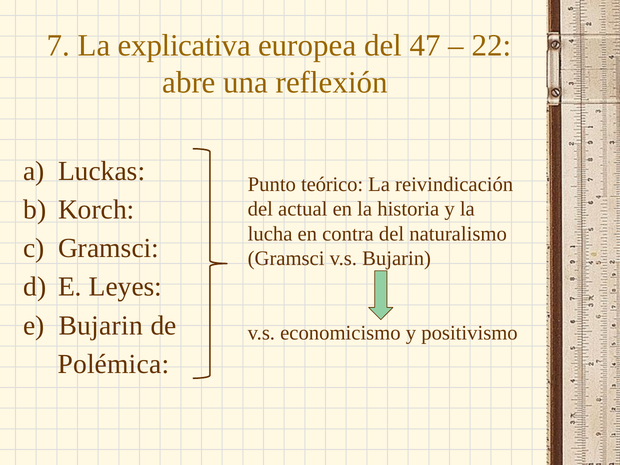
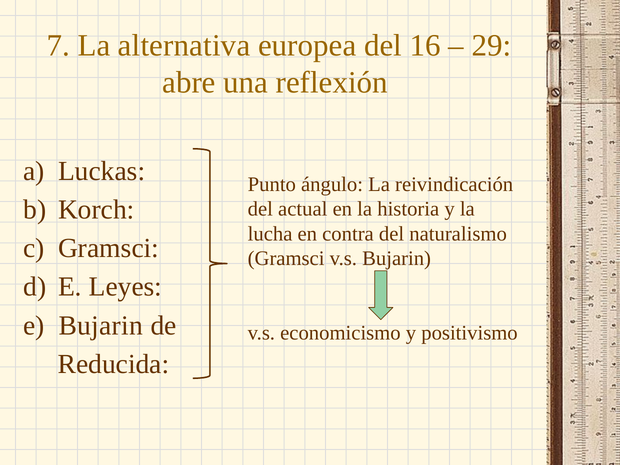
explicativa: explicativa -> alternativa
47: 47 -> 16
22: 22 -> 29
teórico: teórico -> ángulo
Polémica: Polémica -> Reducida
